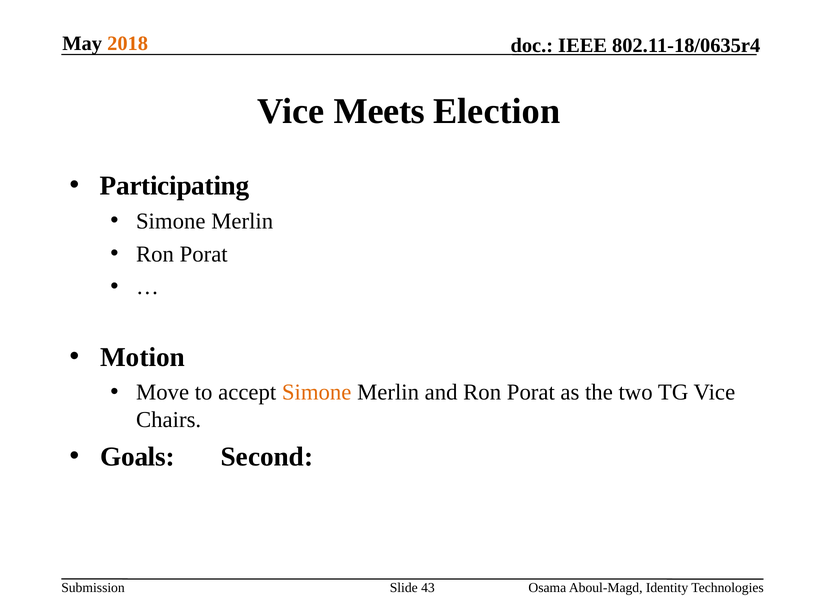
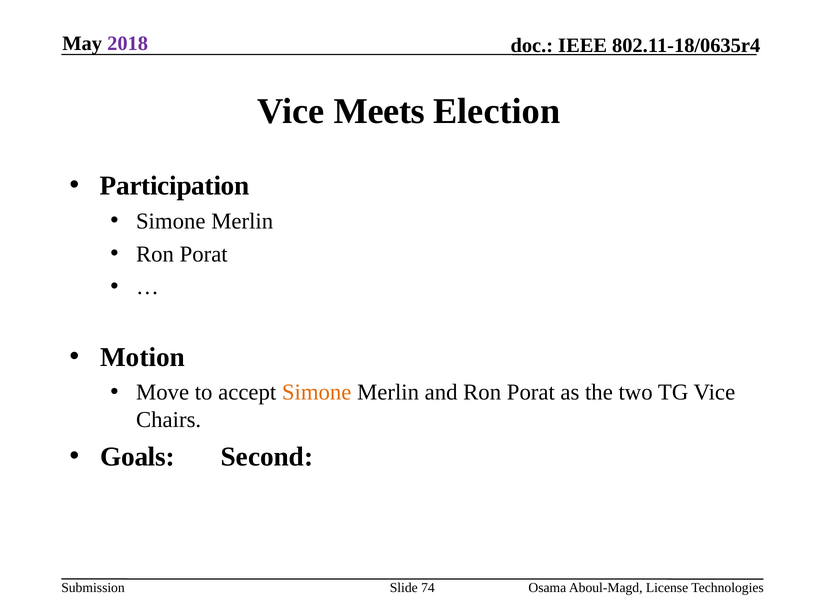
2018 colour: orange -> purple
Participating: Participating -> Participation
43: 43 -> 74
Identity: Identity -> License
